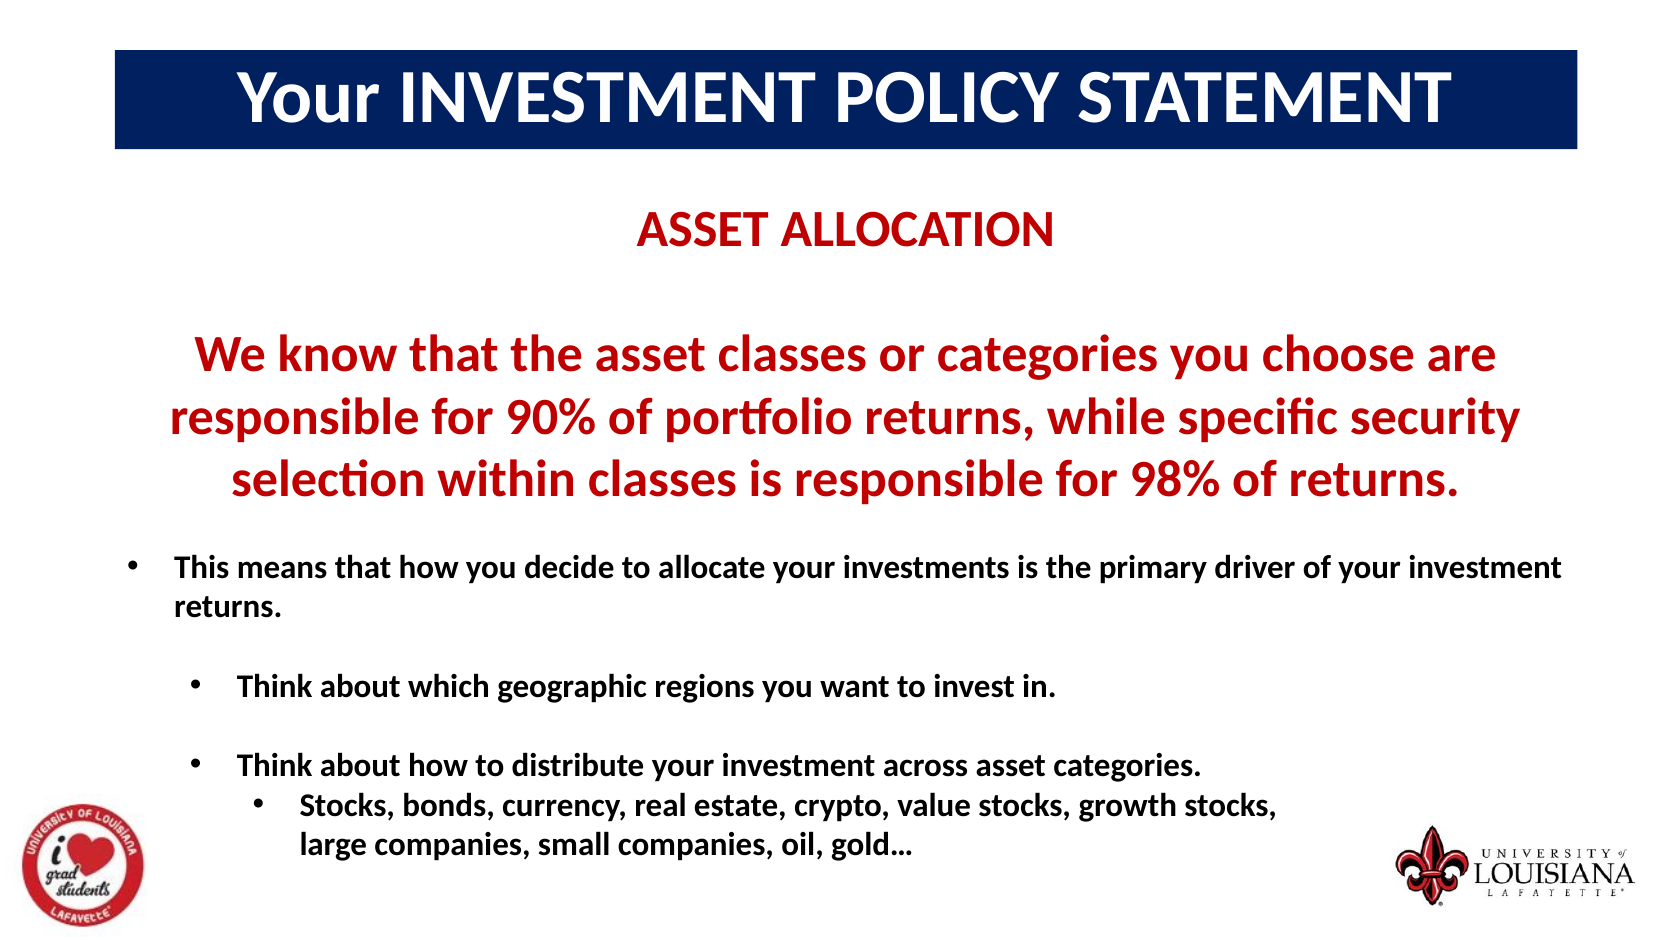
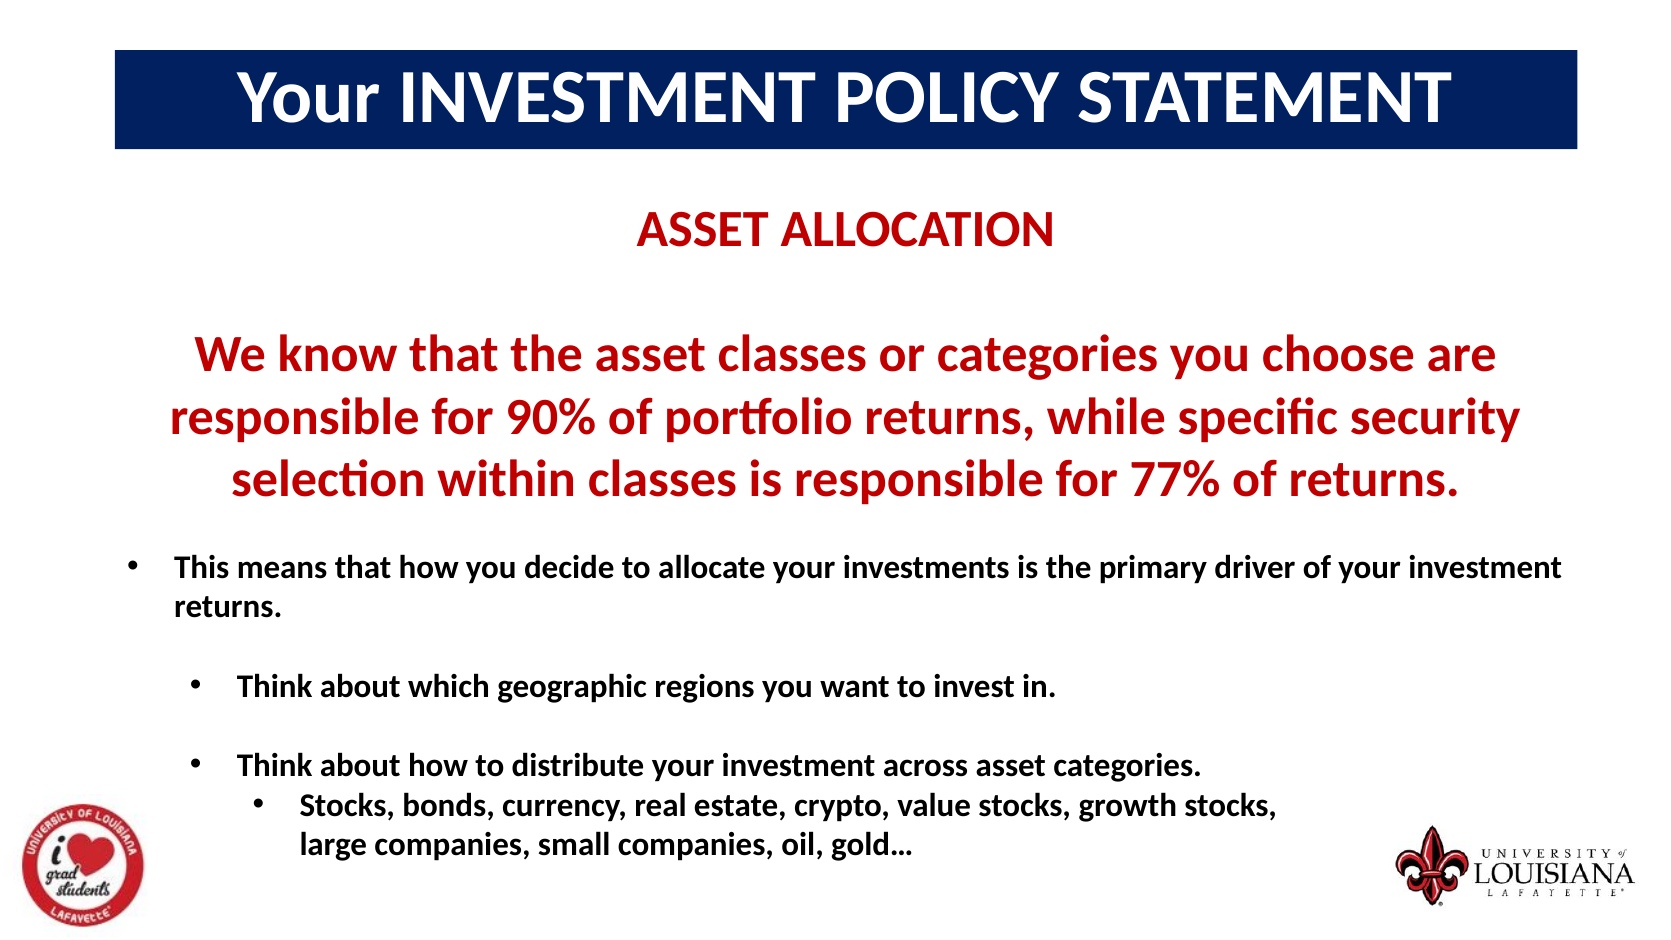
98%: 98% -> 77%
